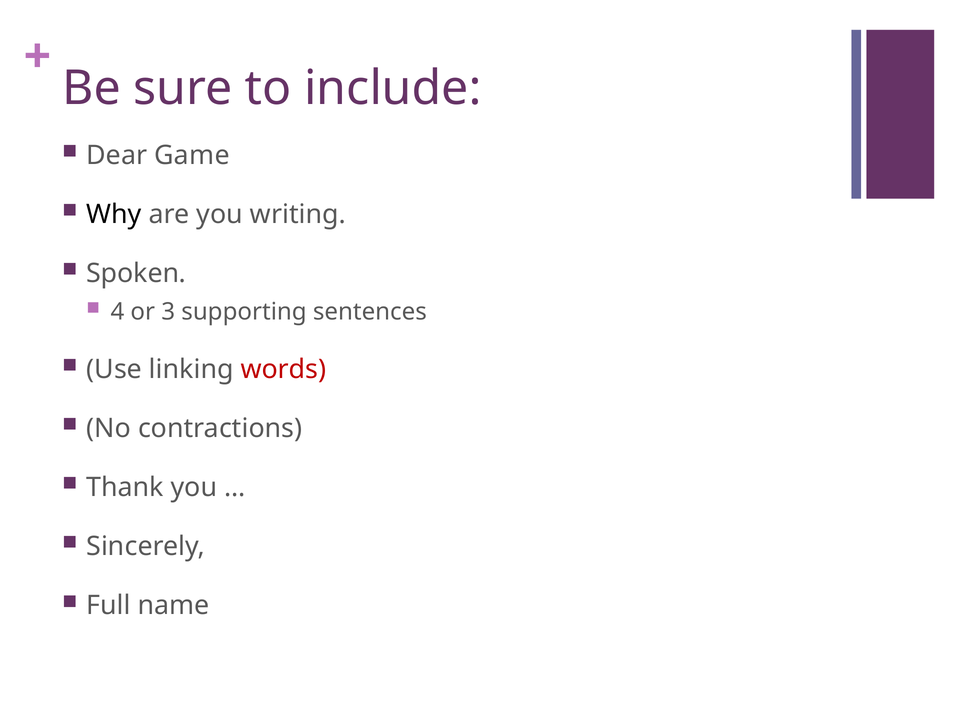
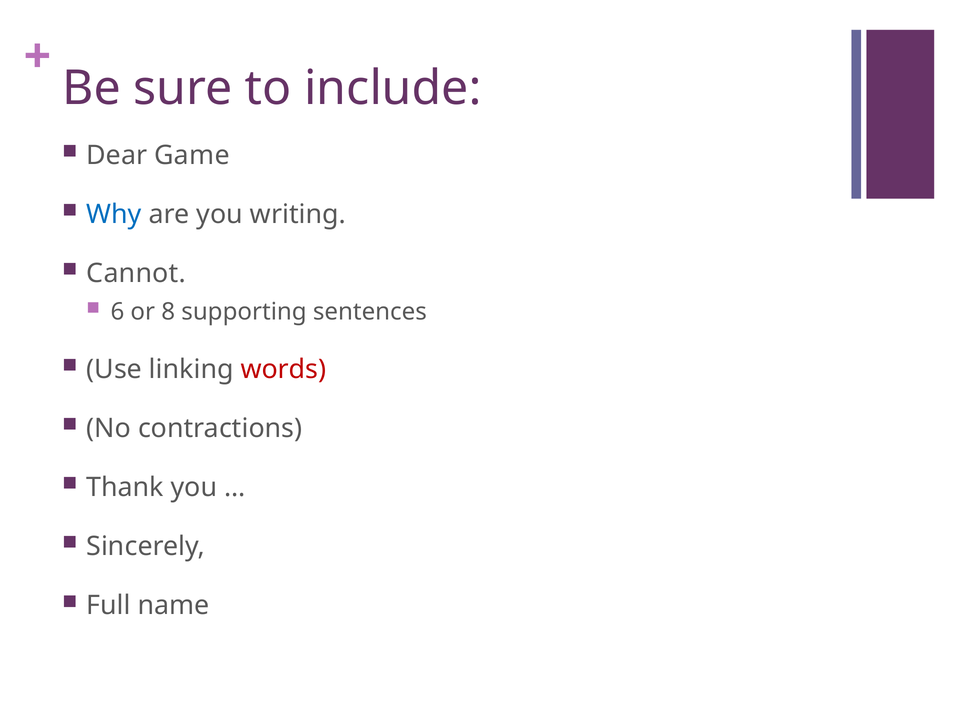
Why colour: black -> blue
Spoken: Spoken -> Cannot
4: 4 -> 6
3: 3 -> 8
